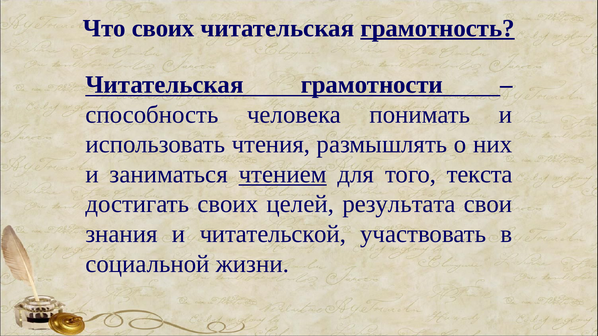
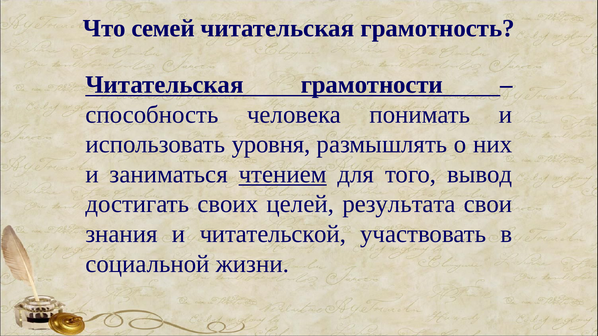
Что своих: своих -> семей
грамотность underline: present -> none
чтения: чтения -> уровня
текста: текста -> вывод
